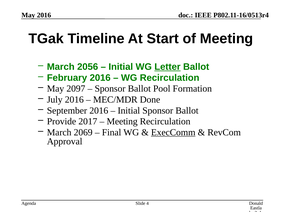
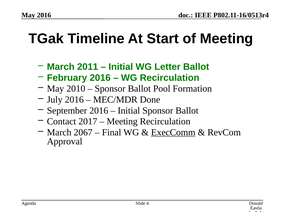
2056: 2056 -> 2011
Letter underline: present -> none
2097: 2097 -> 2010
Provide: Provide -> Contact
2069: 2069 -> 2067
